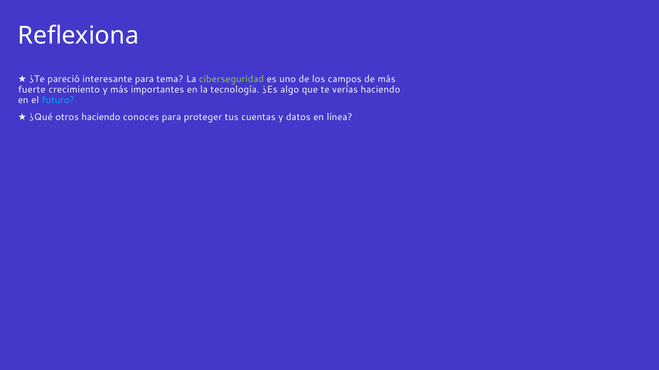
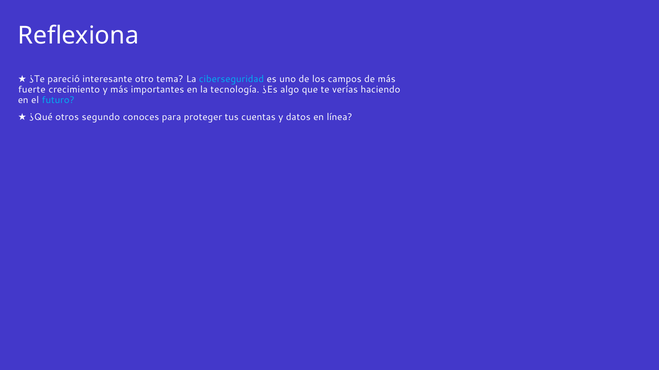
interesante para: para -> otro
ciberseguridad colour: light green -> light blue
otros haciendo: haciendo -> segundo
